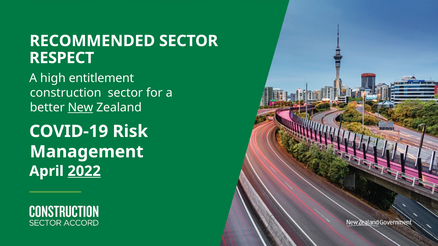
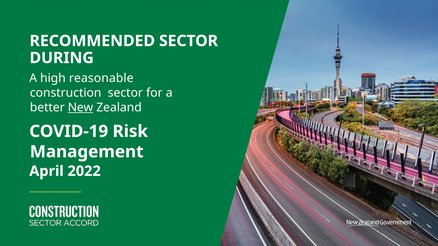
RESPECT: RESPECT -> DURING
entitlement: entitlement -> reasonable
2022 underline: present -> none
